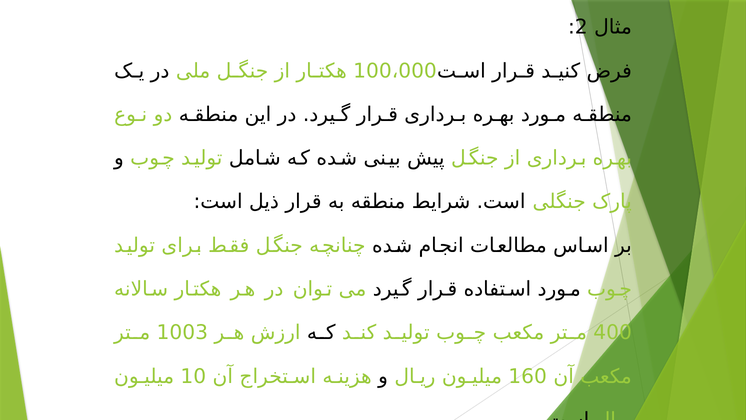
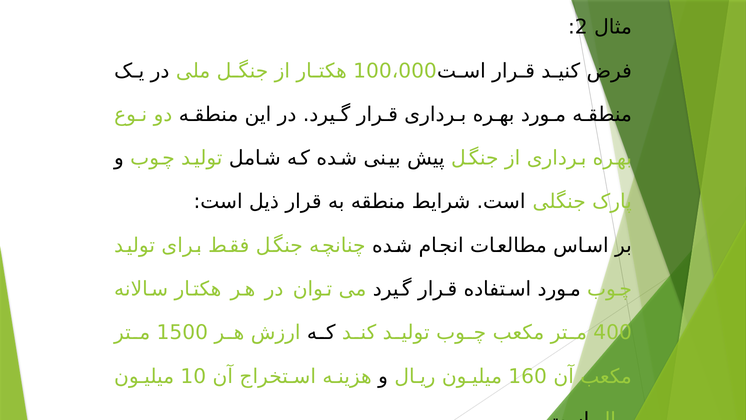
1003: 1003 -> 1500
